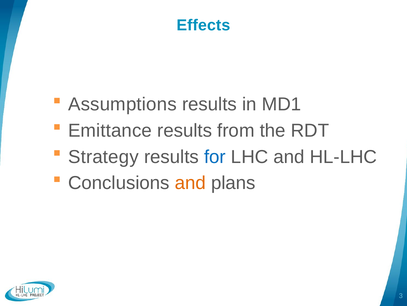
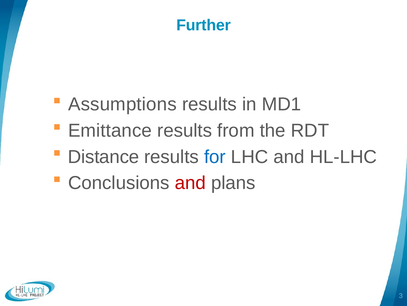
Effects: Effects -> Further
Strategy: Strategy -> Distance
and at (190, 183) colour: orange -> red
